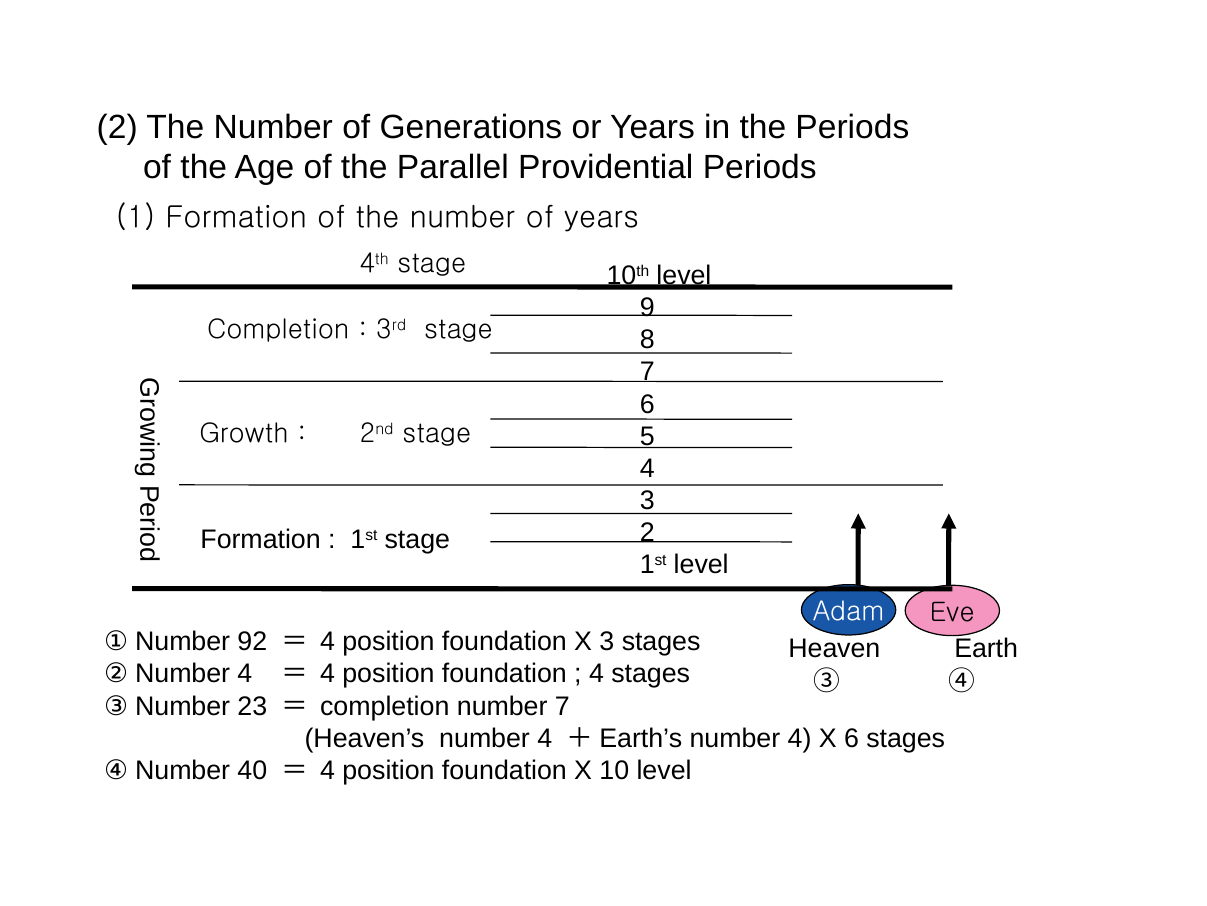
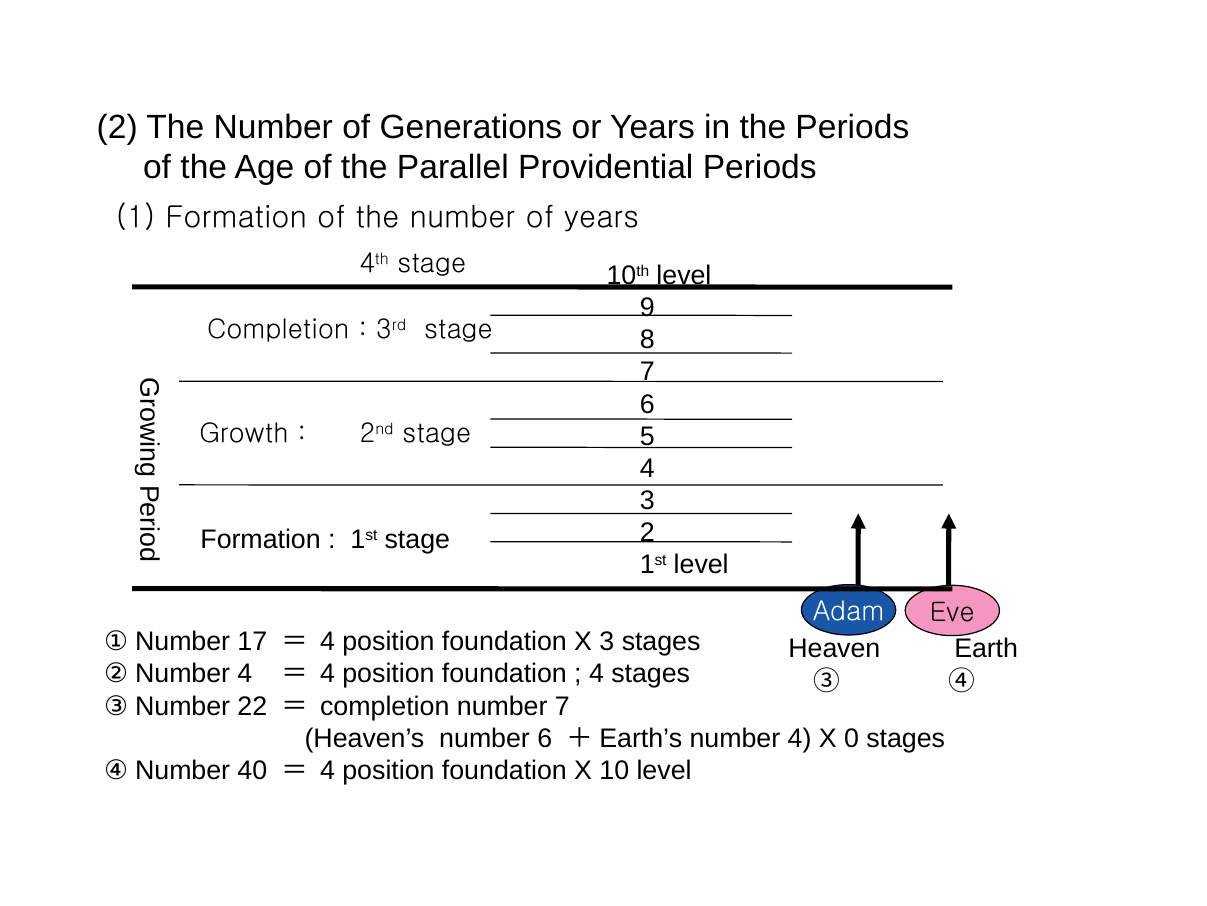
92: 92 -> 17
23: 23 -> 22
Heaven’s number 4: 4 -> 6
X 6: 6 -> 0
